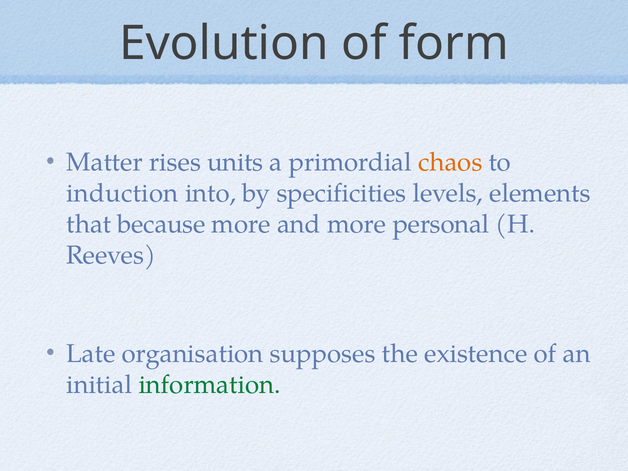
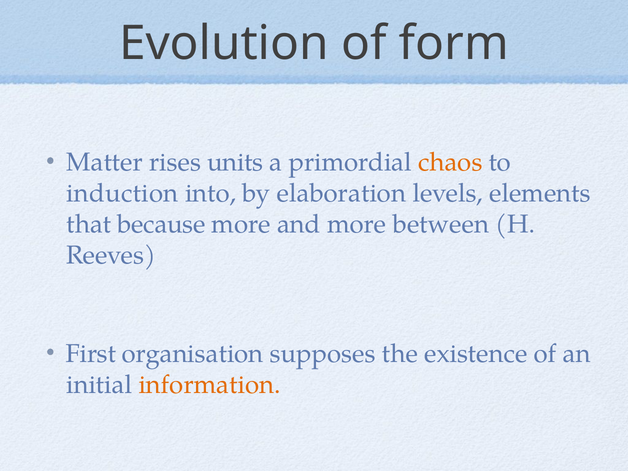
specificities: specificities -> elaboration
personal: personal -> between
Late: Late -> First
information colour: green -> orange
